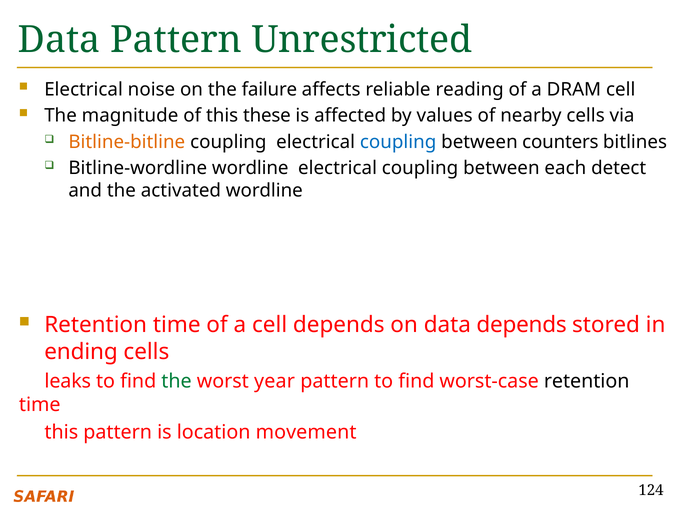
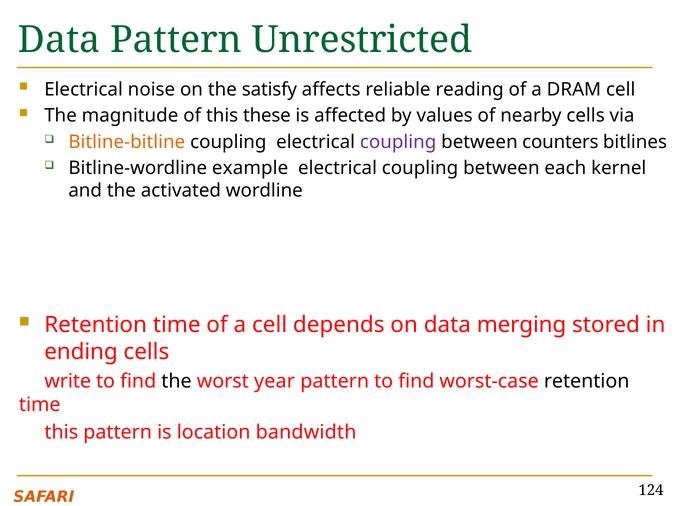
failure: failure -> satisfy
coupling at (398, 142) colour: blue -> purple
Bitline-wordline wordline: wordline -> example
detect: detect -> kernel
data depends: depends -> merging
leaks: leaks -> write
the at (176, 381) colour: green -> black
movement: movement -> bandwidth
